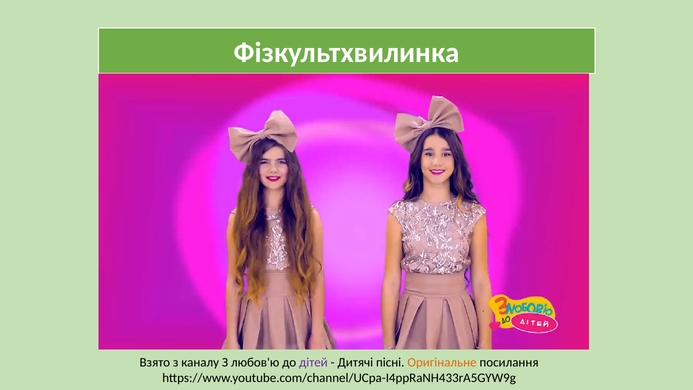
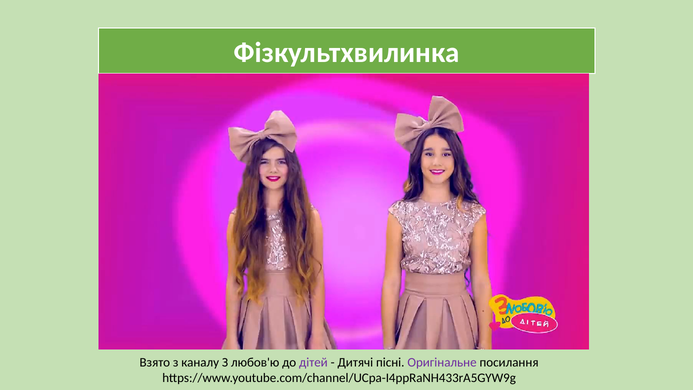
Оригінальне colour: orange -> purple
